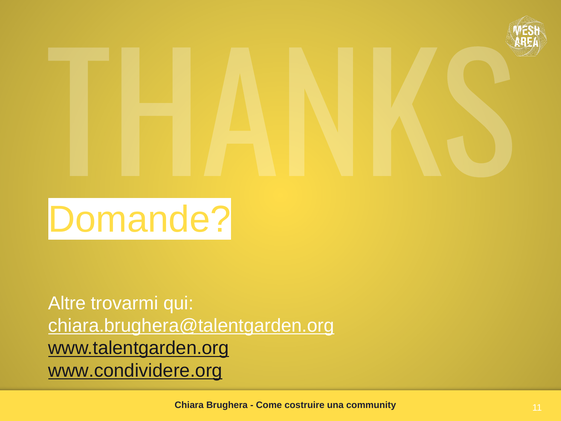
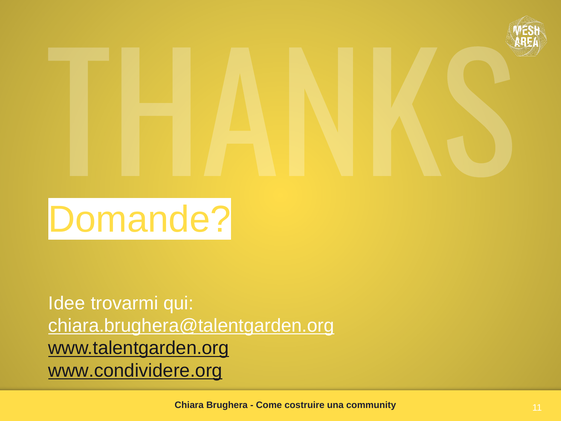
Altre: Altre -> Idee
